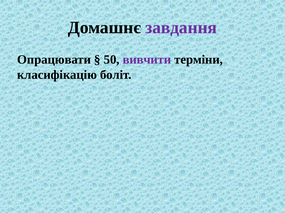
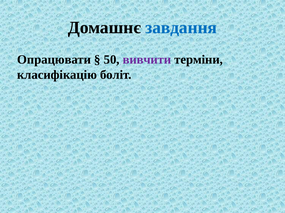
завдання colour: purple -> blue
